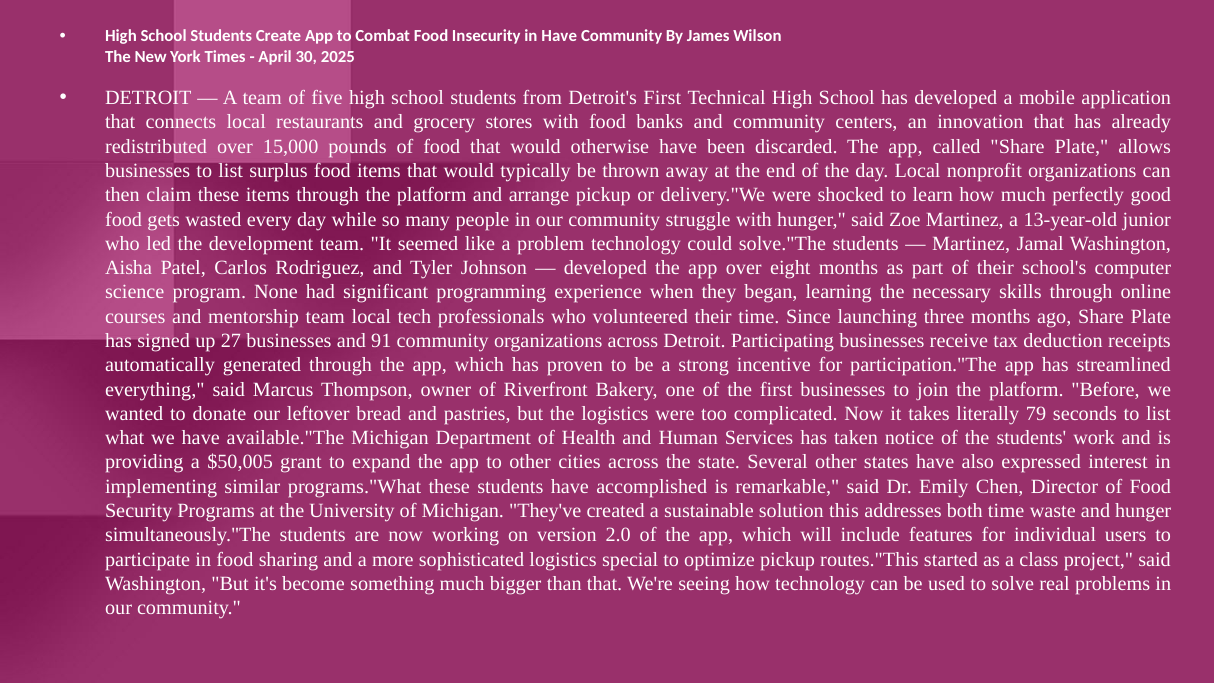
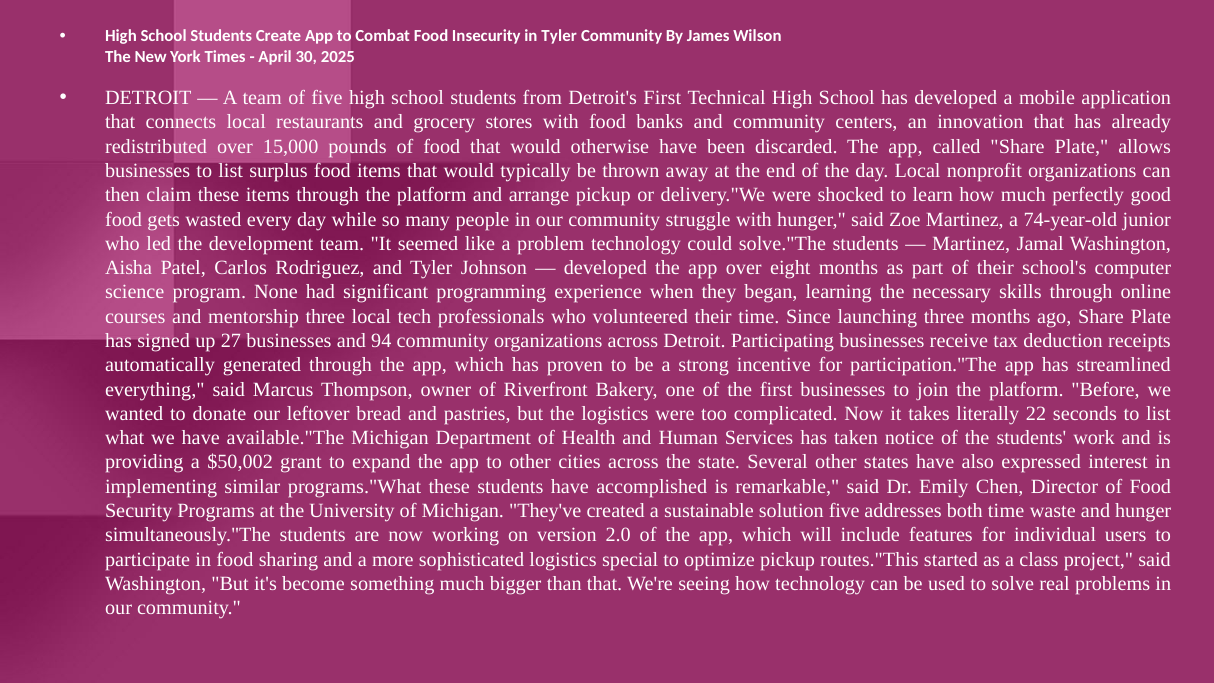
in Have: Have -> Tyler
13-year-old: 13-year-old -> 74-year-old
mentorship team: team -> three
91: 91 -> 94
79: 79 -> 22
$50,005: $50,005 -> $50,002
solution this: this -> five
